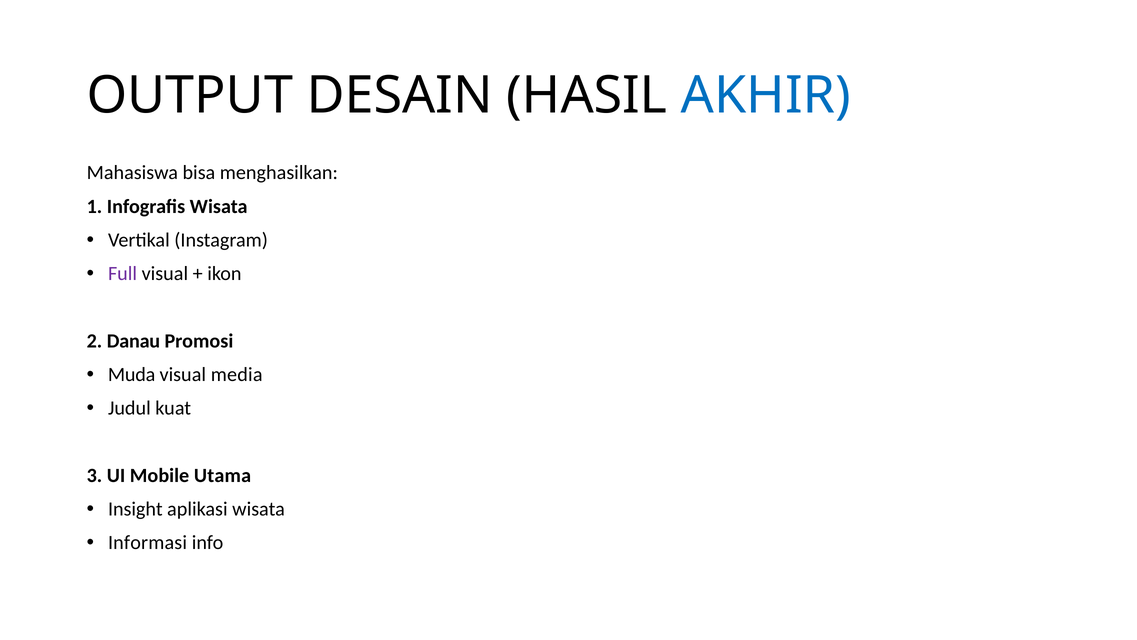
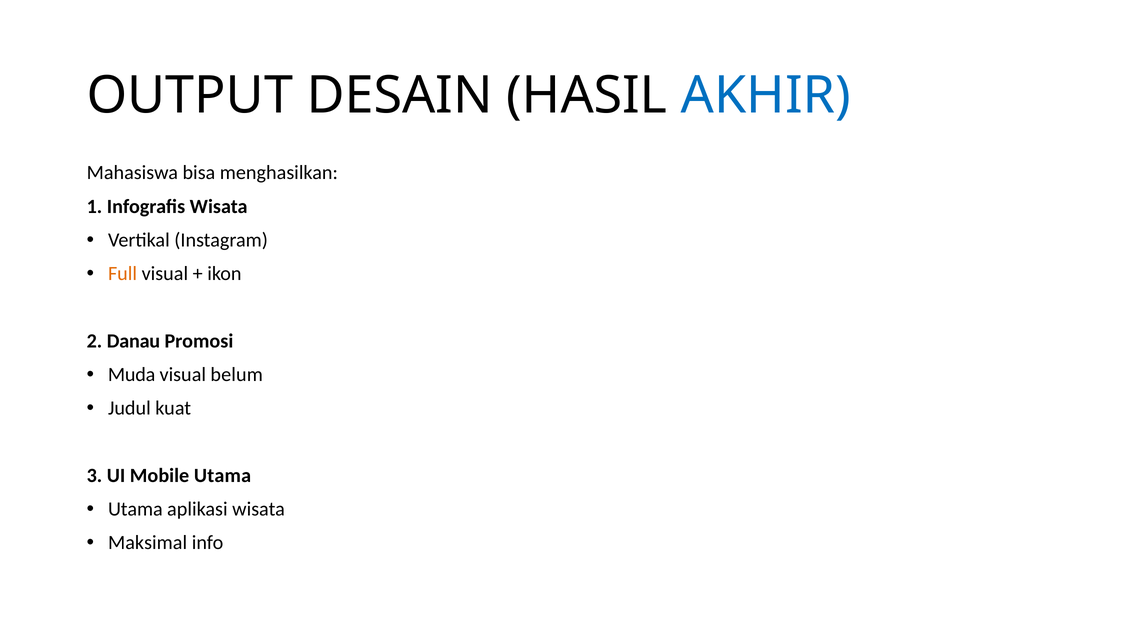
Full colour: purple -> orange
media: media -> belum
Insight at (135, 509): Insight -> Utama
Informasi: Informasi -> Maksimal
